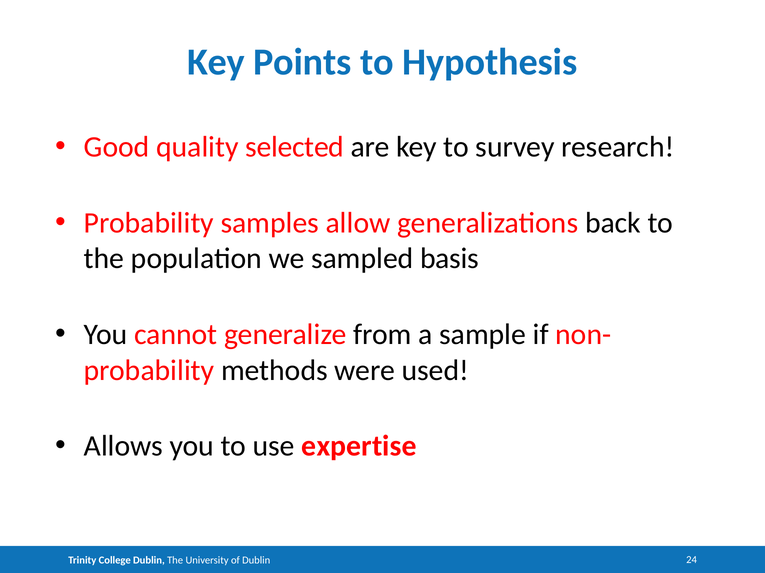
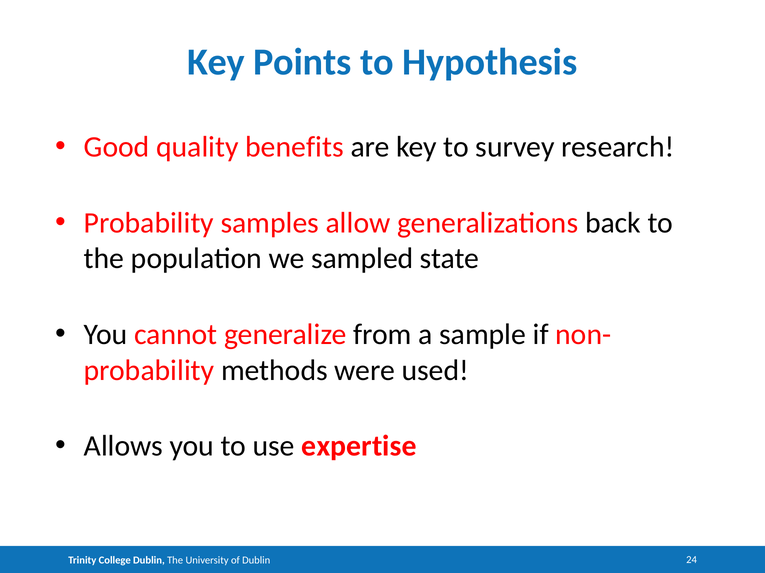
selected: selected -> benefits
basis: basis -> state
